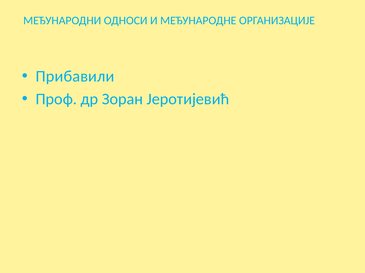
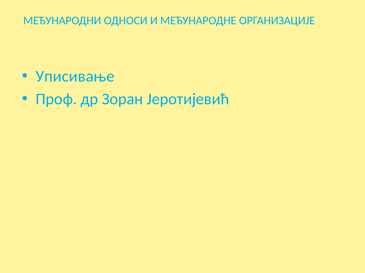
Прибавили: Прибавили -> Уписивање
